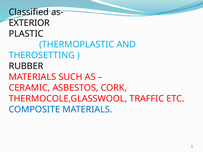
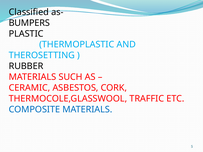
EXTERIOR: EXTERIOR -> BUMPERS
